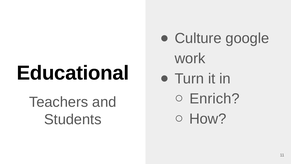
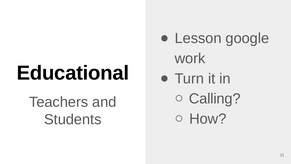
Culture: Culture -> Lesson
Enrich: Enrich -> Calling
